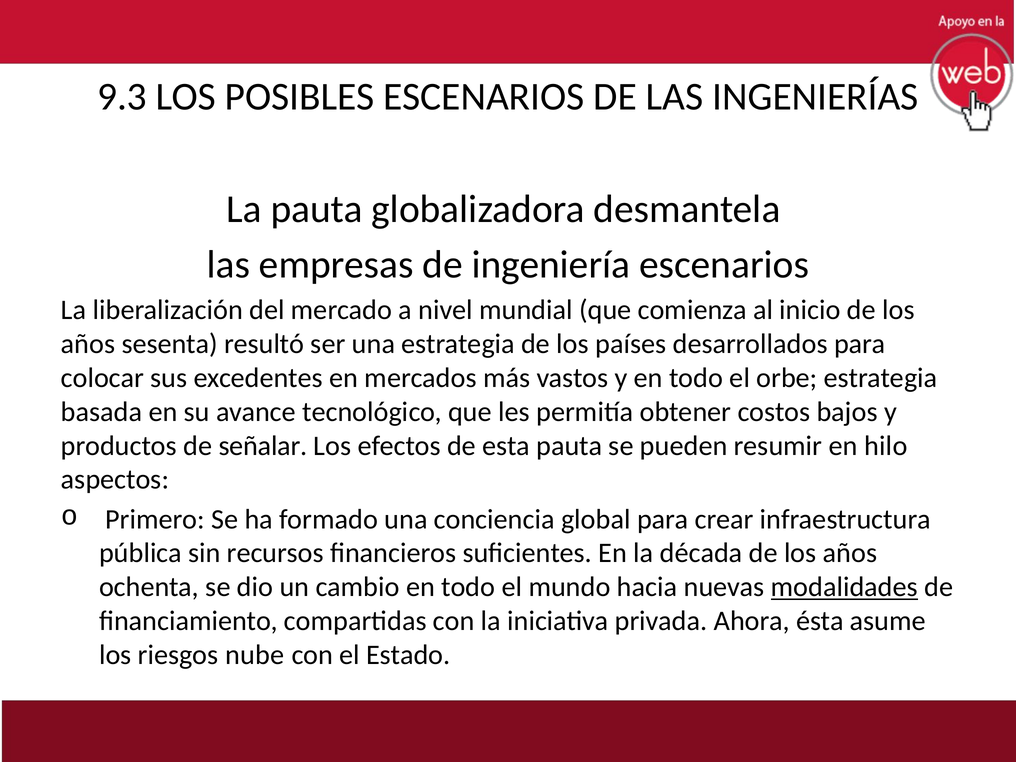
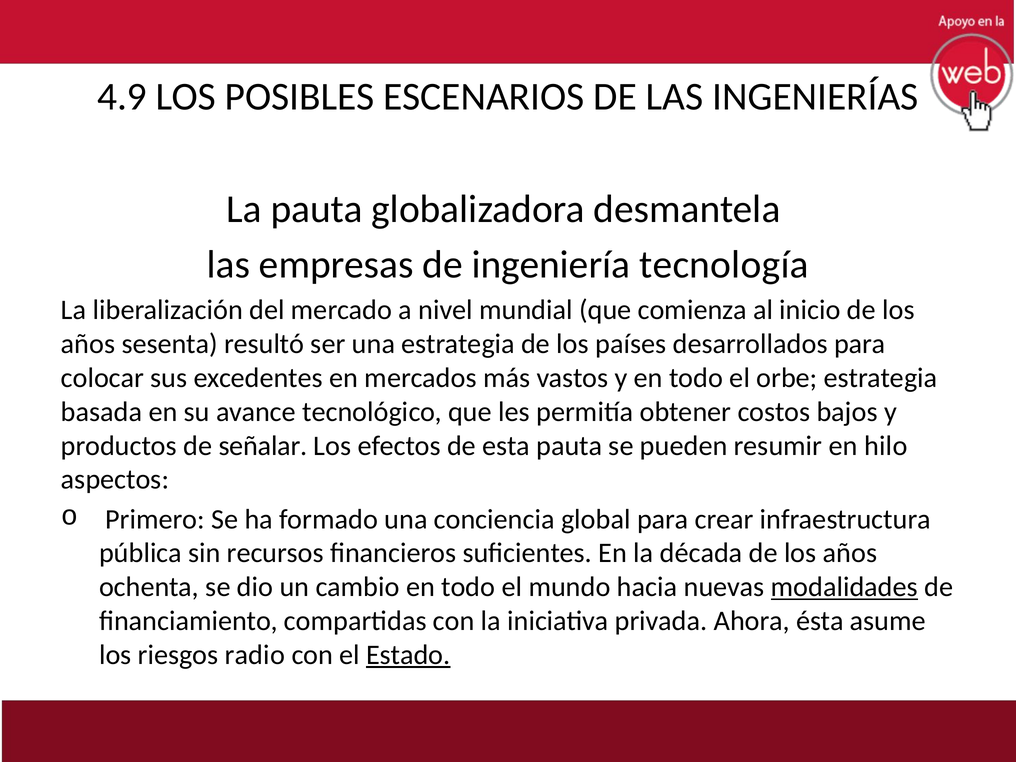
9.3: 9.3 -> 4.9
ingeniería escenarios: escenarios -> tecnología
nube: nube -> radio
Estado underline: none -> present
